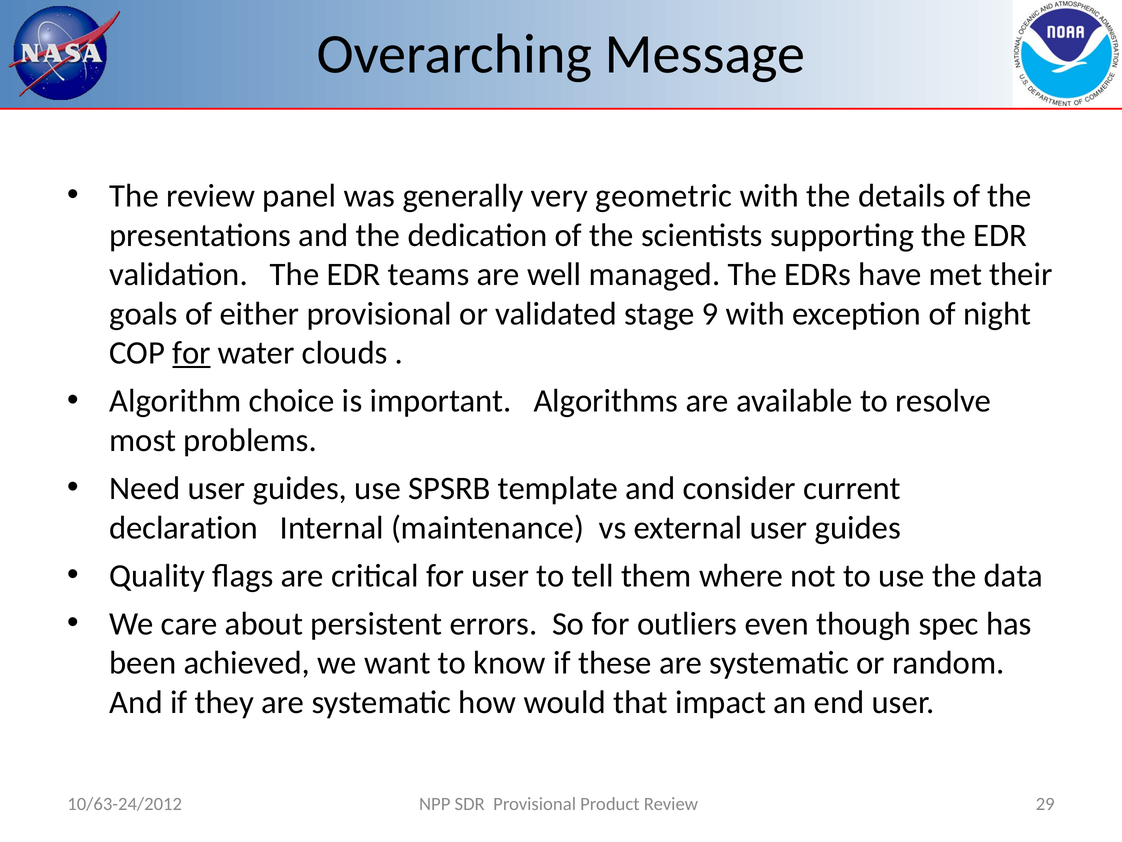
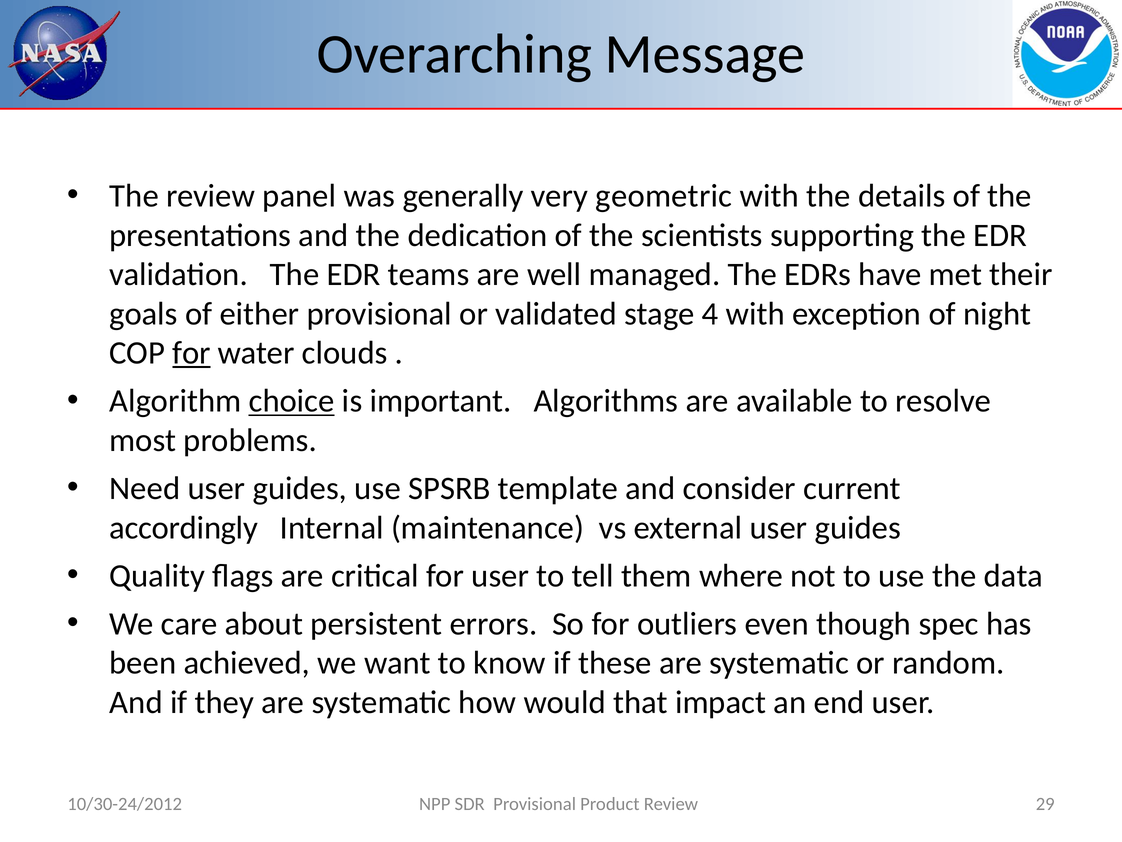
9: 9 -> 4
choice underline: none -> present
declaration: declaration -> accordingly
10/63-24/2012: 10/63-24/2012 -> 10/30-24/2012
